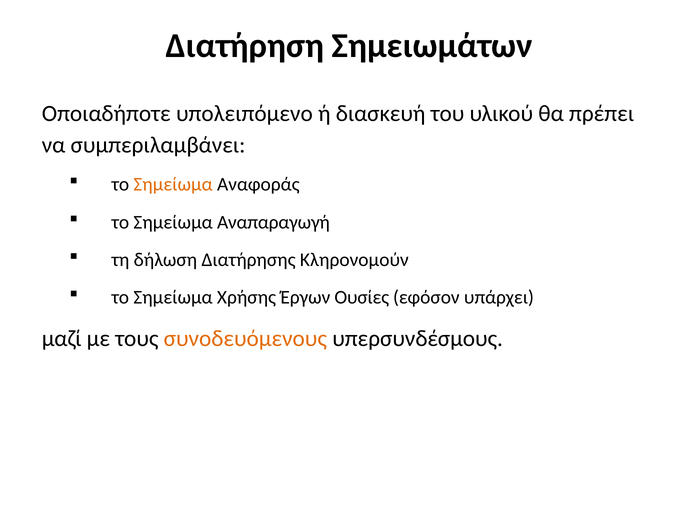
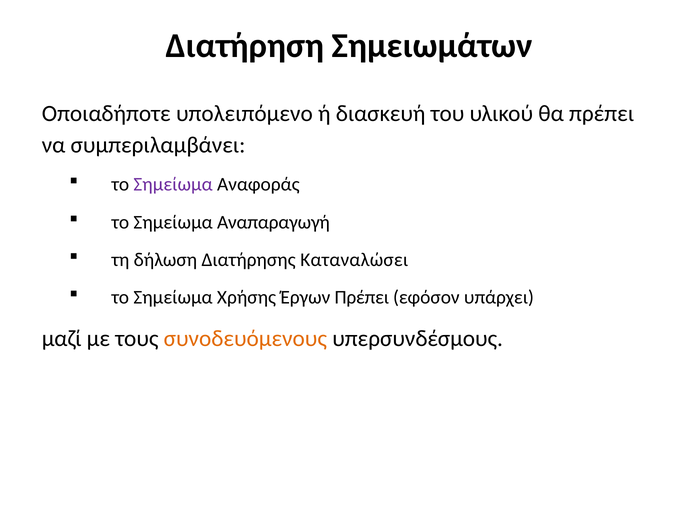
Σημείωμα at (173, 184) colour: orange -> purple
Κληρονομούν: Κληρονομούν -> Καταναλώσει
Έργων Ουσίες: Ουσίες -> Πρέπει
